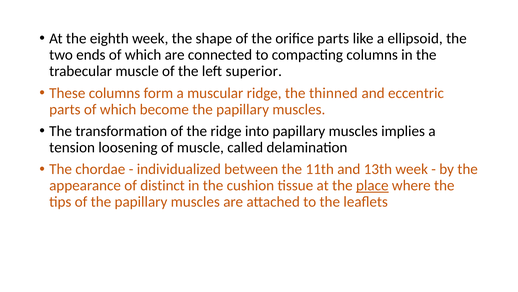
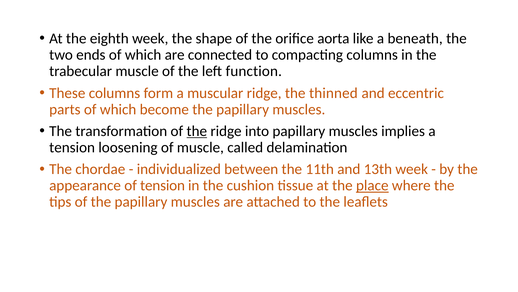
orifice parts: parts -> aorta
ellipsoid: ellipsoid -> beneath
superior: superior -> function
the at (197, 131) underline: none -> present
of distinct: distinct -> tension
